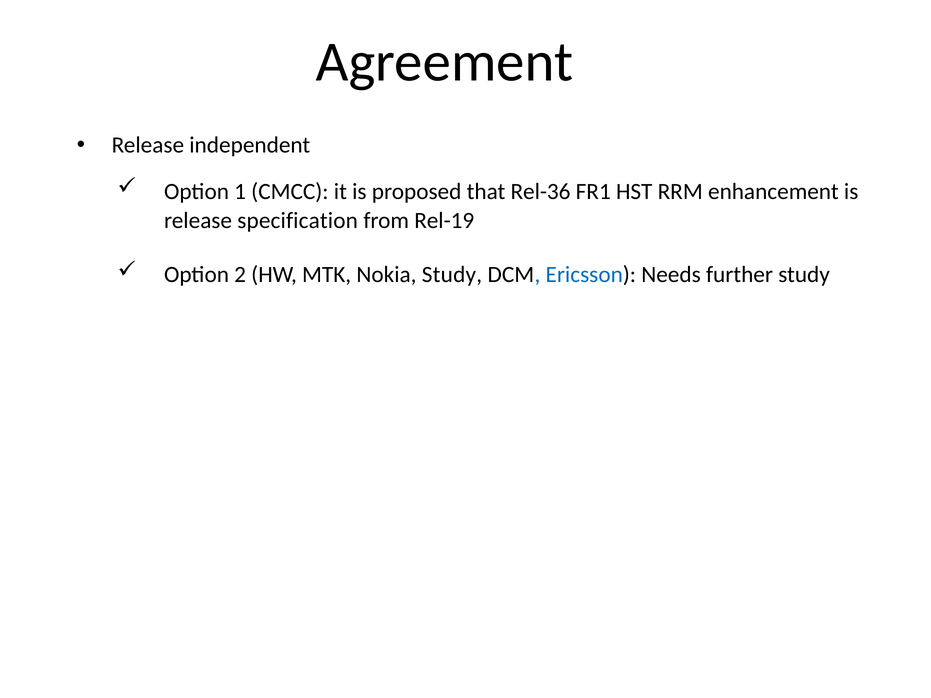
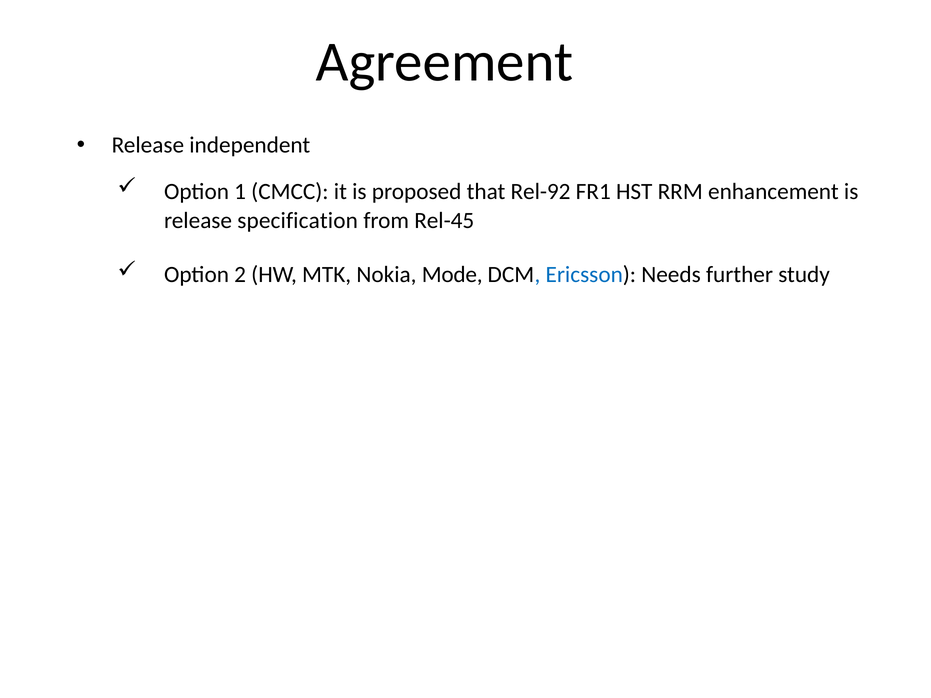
Rel-36: Rel-36 -> Rel-92
Rel-19: Rel-19 -> Rel-45
Nokia Study: Study -> Mode
